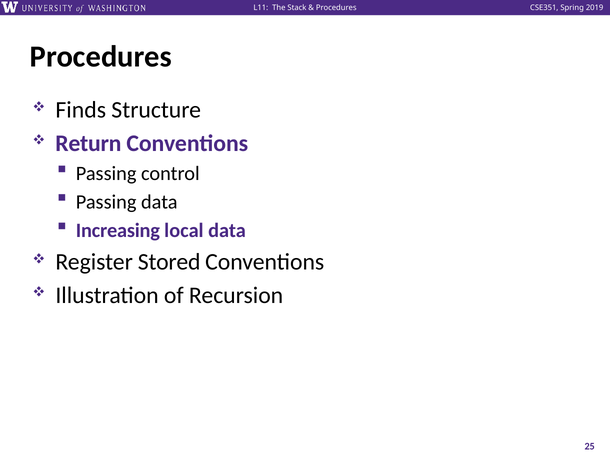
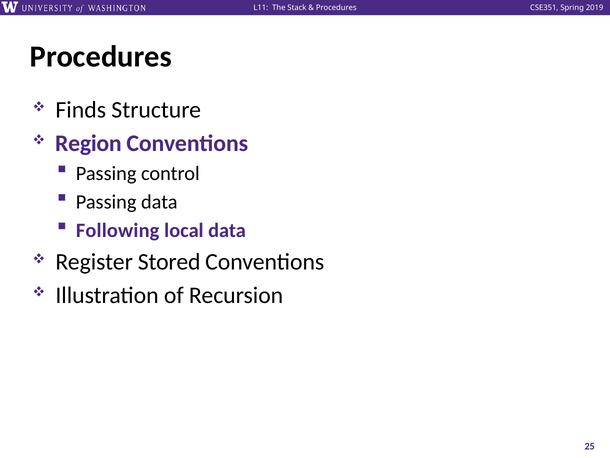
Return: Return -> Region
Increasing: Increasing -> Following
